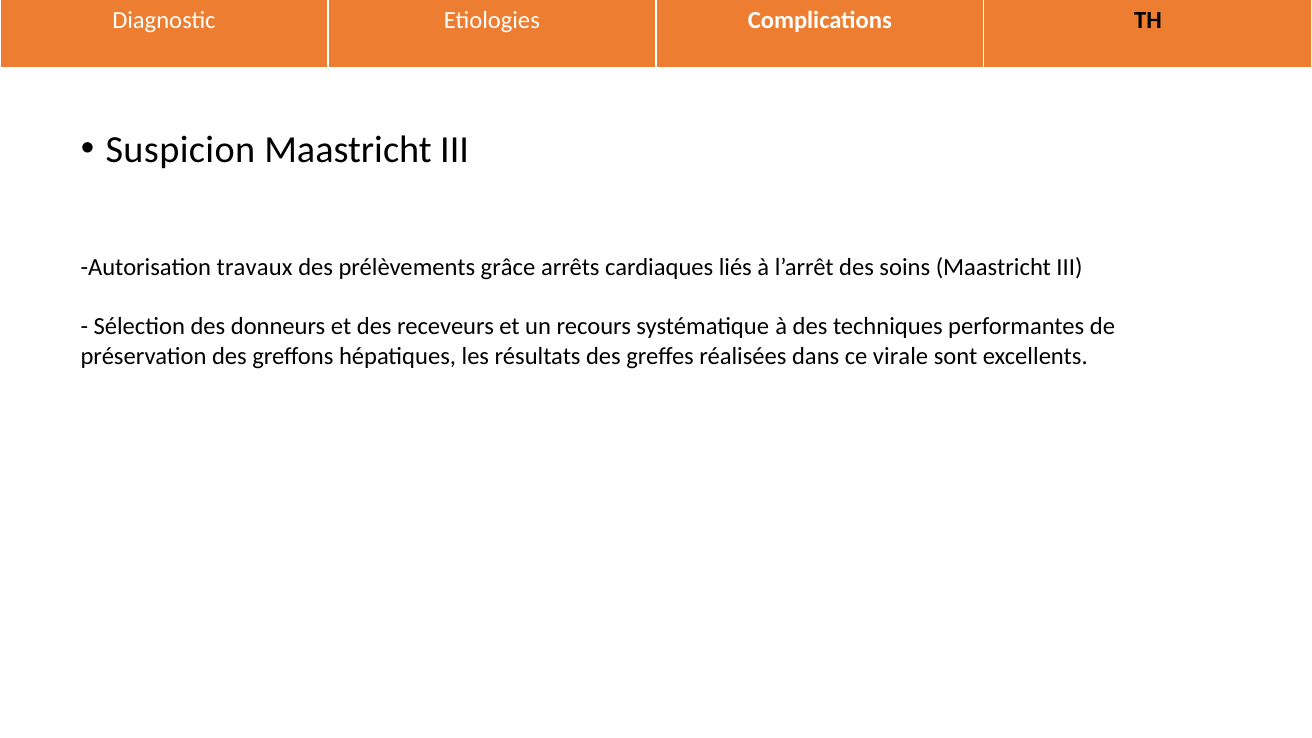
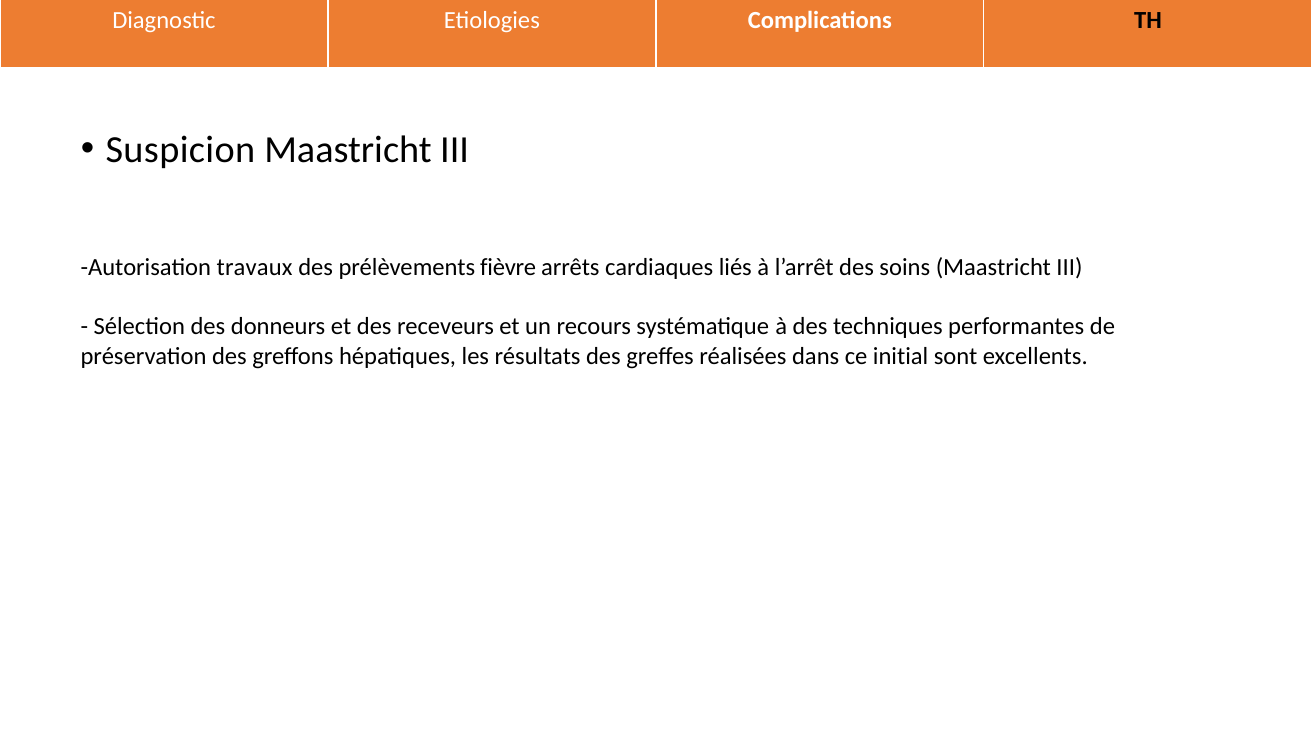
grâce: grâce -> fièvre
virale: virale -> initial
